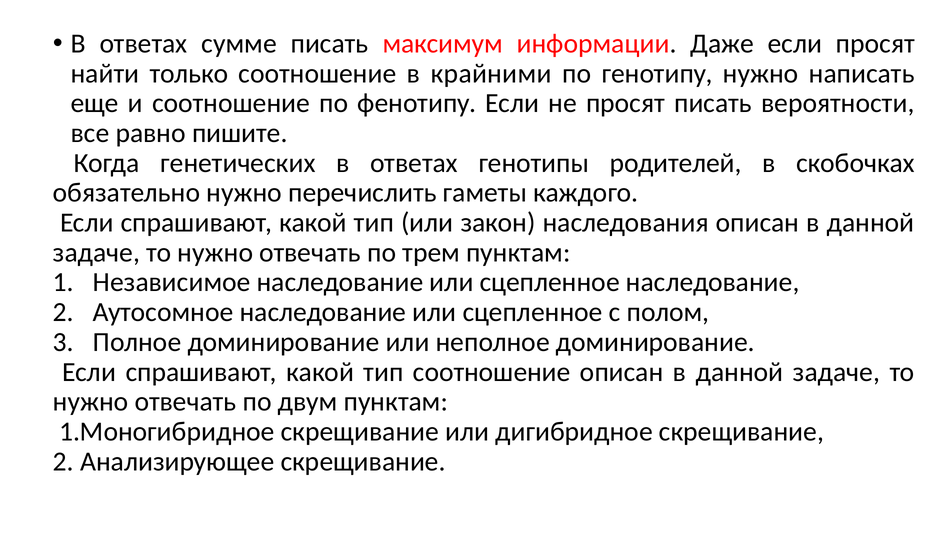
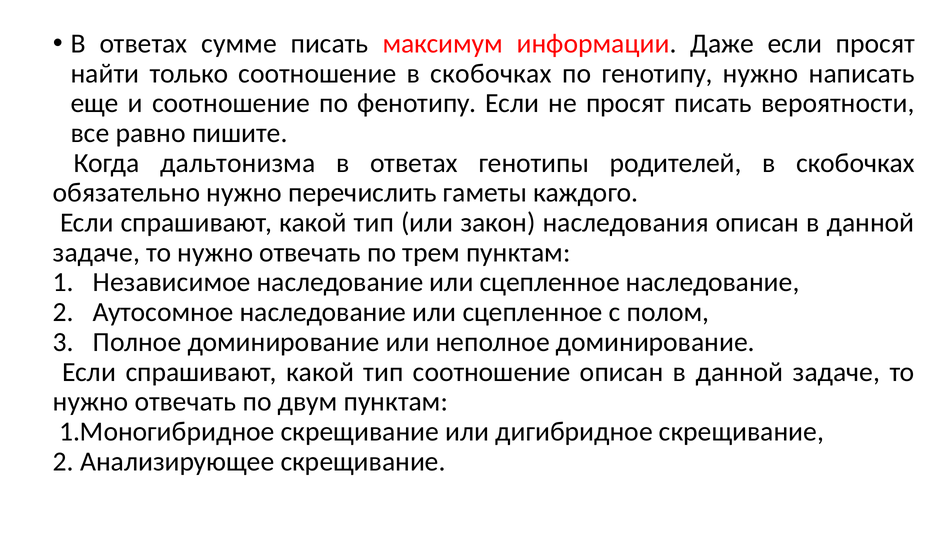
соотношение в крайними: крайними -> скобочках
генетических: генетических -> дальтонизма
